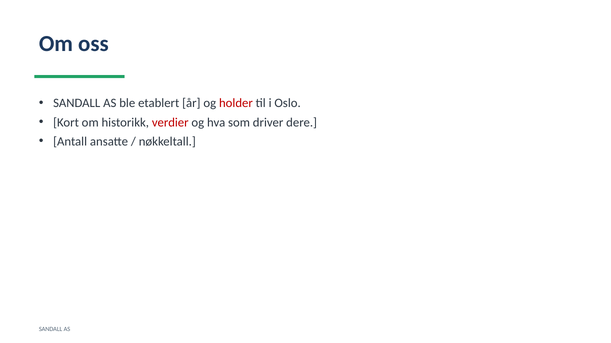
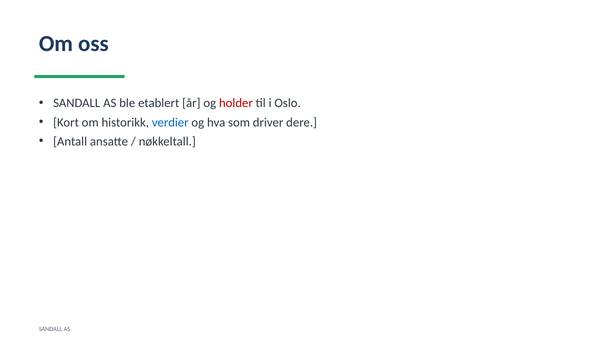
verdier colour: red -> blue
